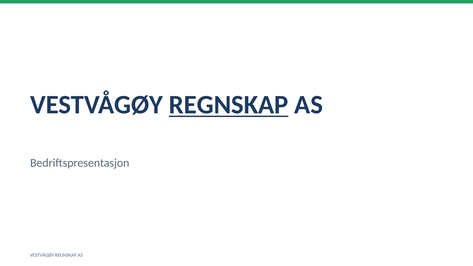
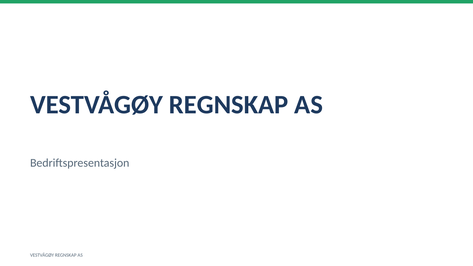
REGNSKAP at (229, 105) underline: present -> none
